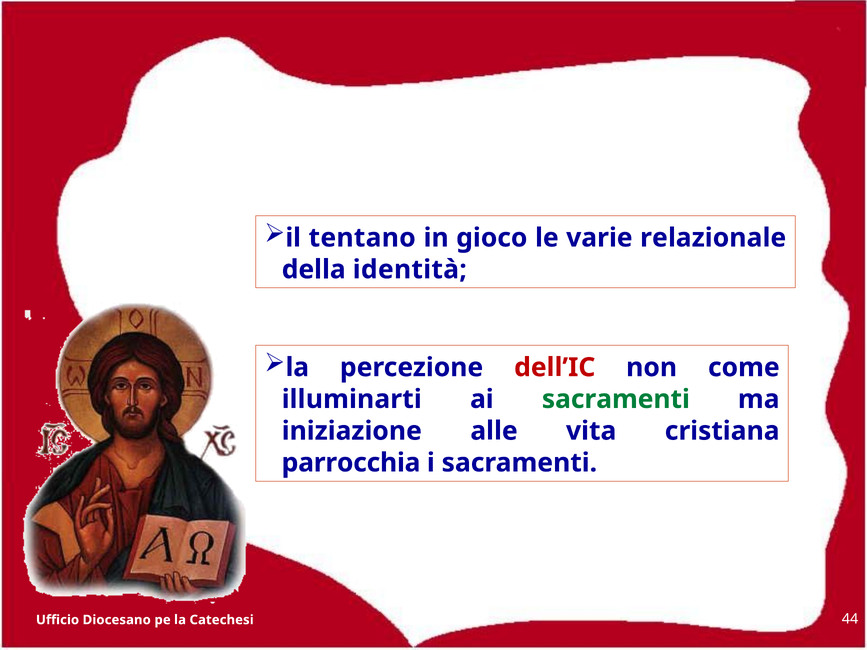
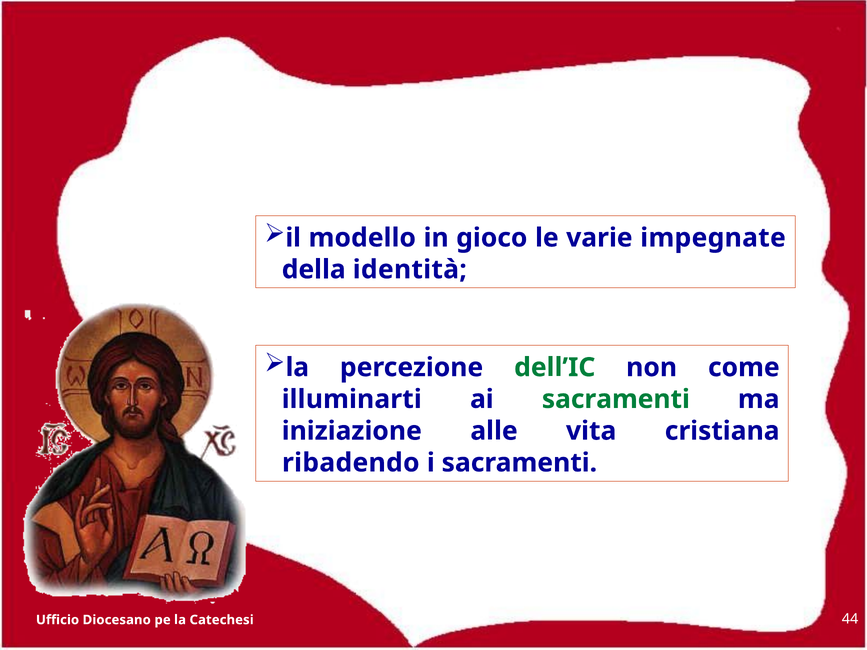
tentano: tentano -> modello
relazionale: relazionale -> impegnate
dell’IC colour: red -> green
parrocchia: parrocchia -> ribadendo
